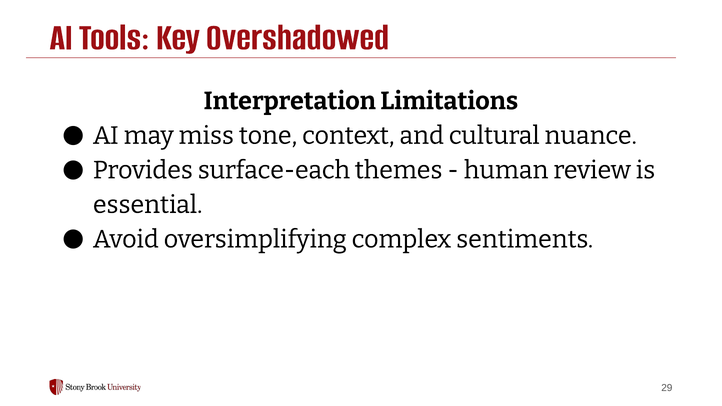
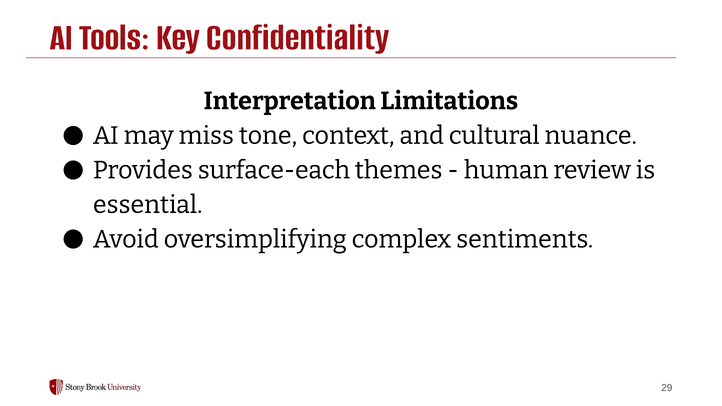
Overshadowed: Overshadowed -> Confidentiality
